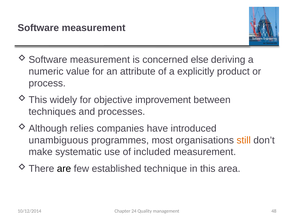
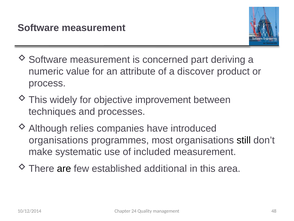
else: else -> part
explicitly: explicitly -> discover
unambiguous at (59, 140): unambiguous -> organisations
still colour: orange -> black
technique: technique -> additional
